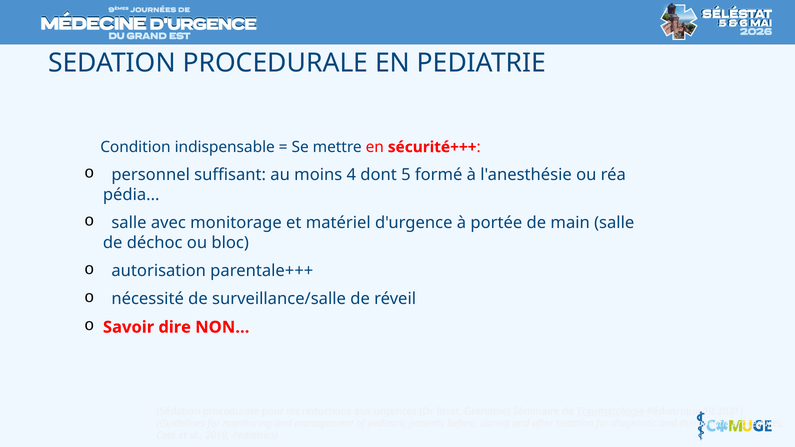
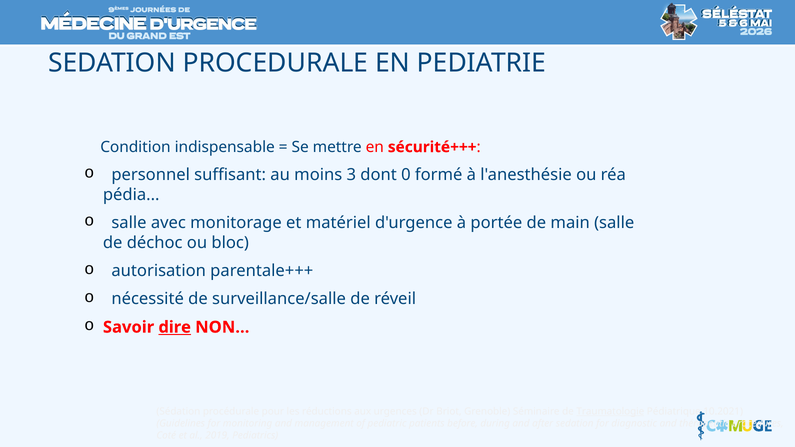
4: 4 -> 3
5: 5 -> 0
dire underline: none -> present
